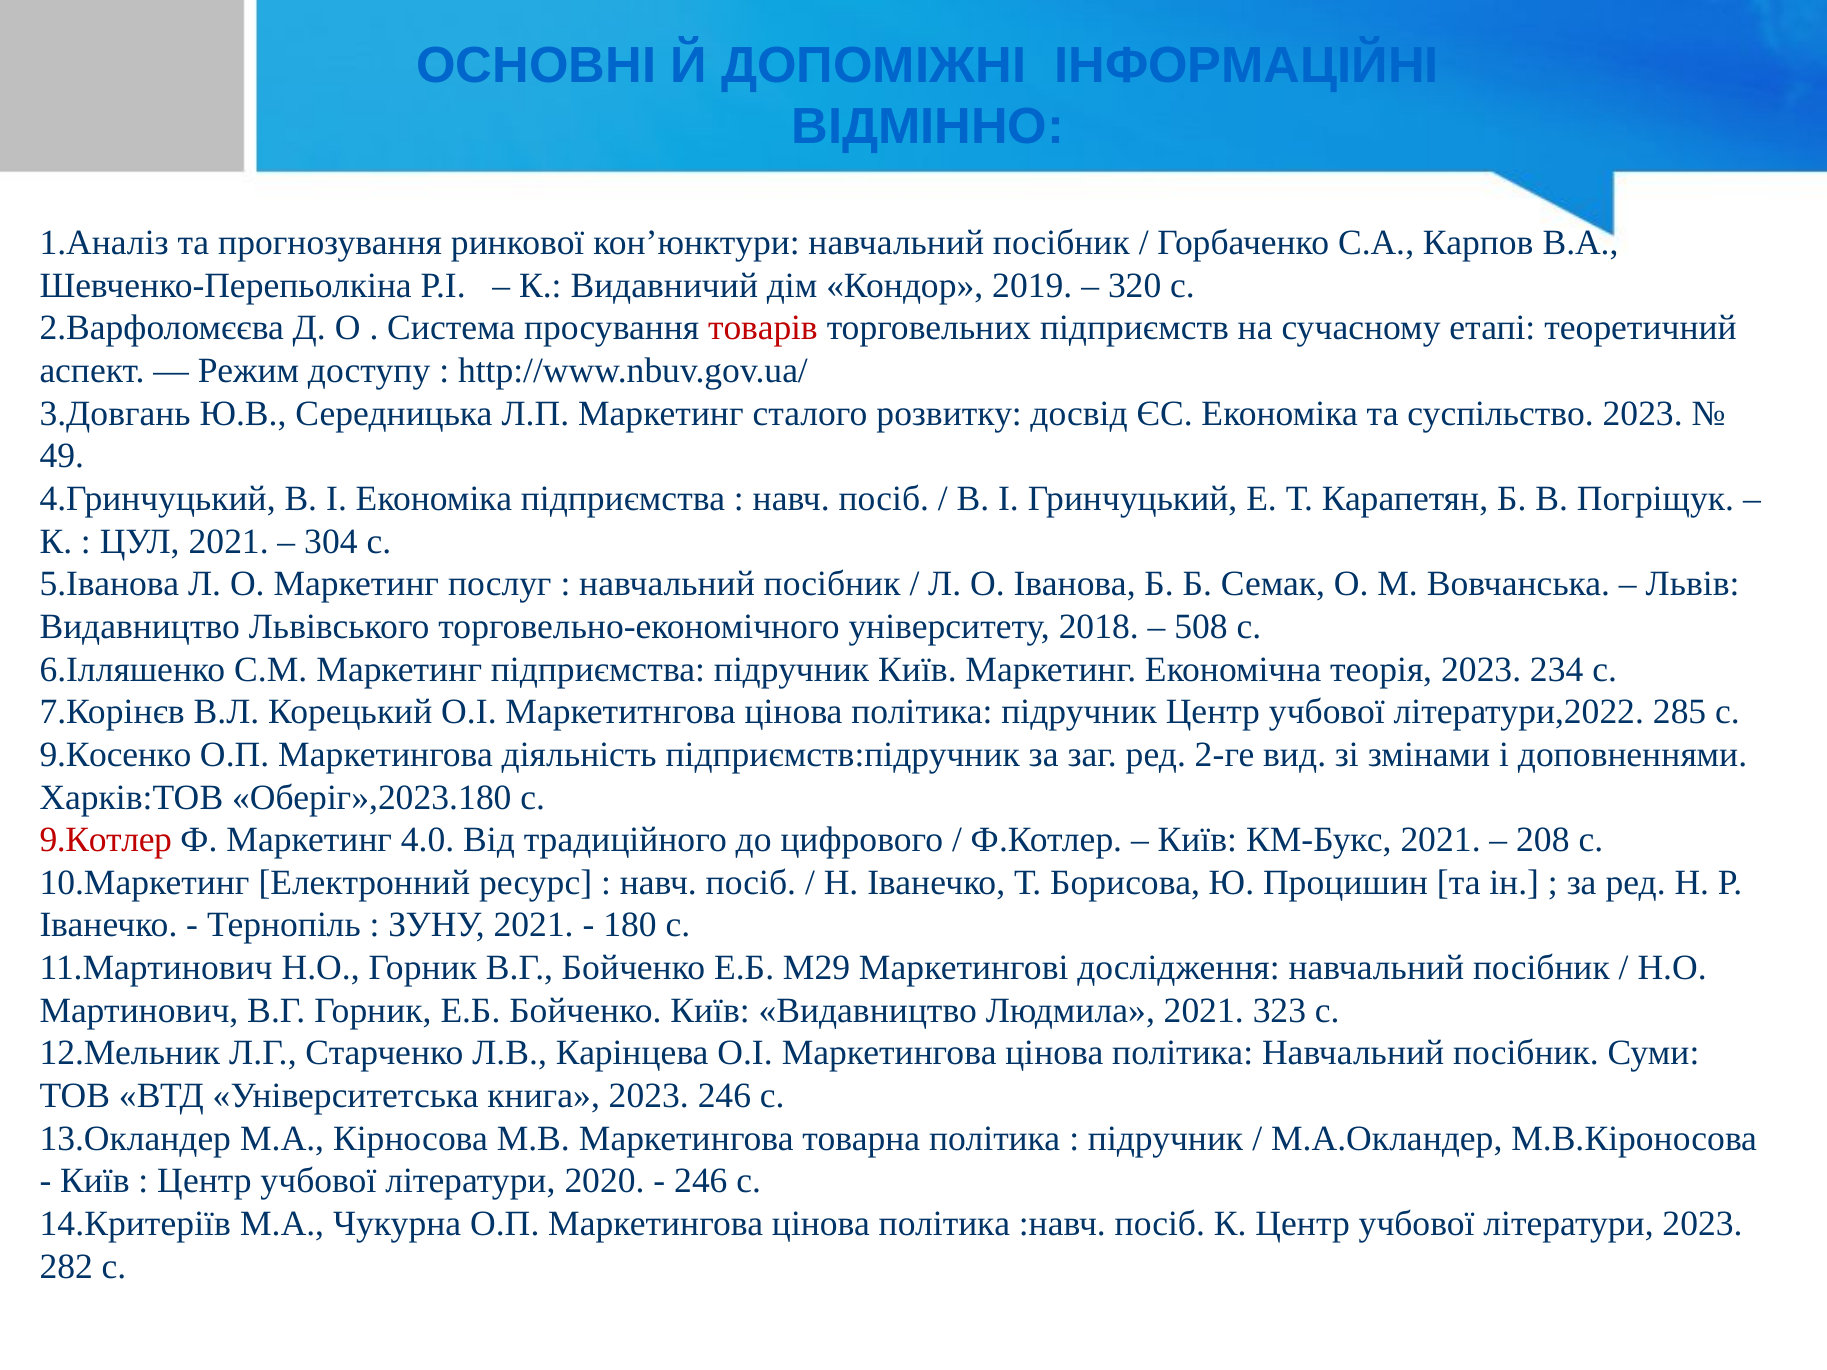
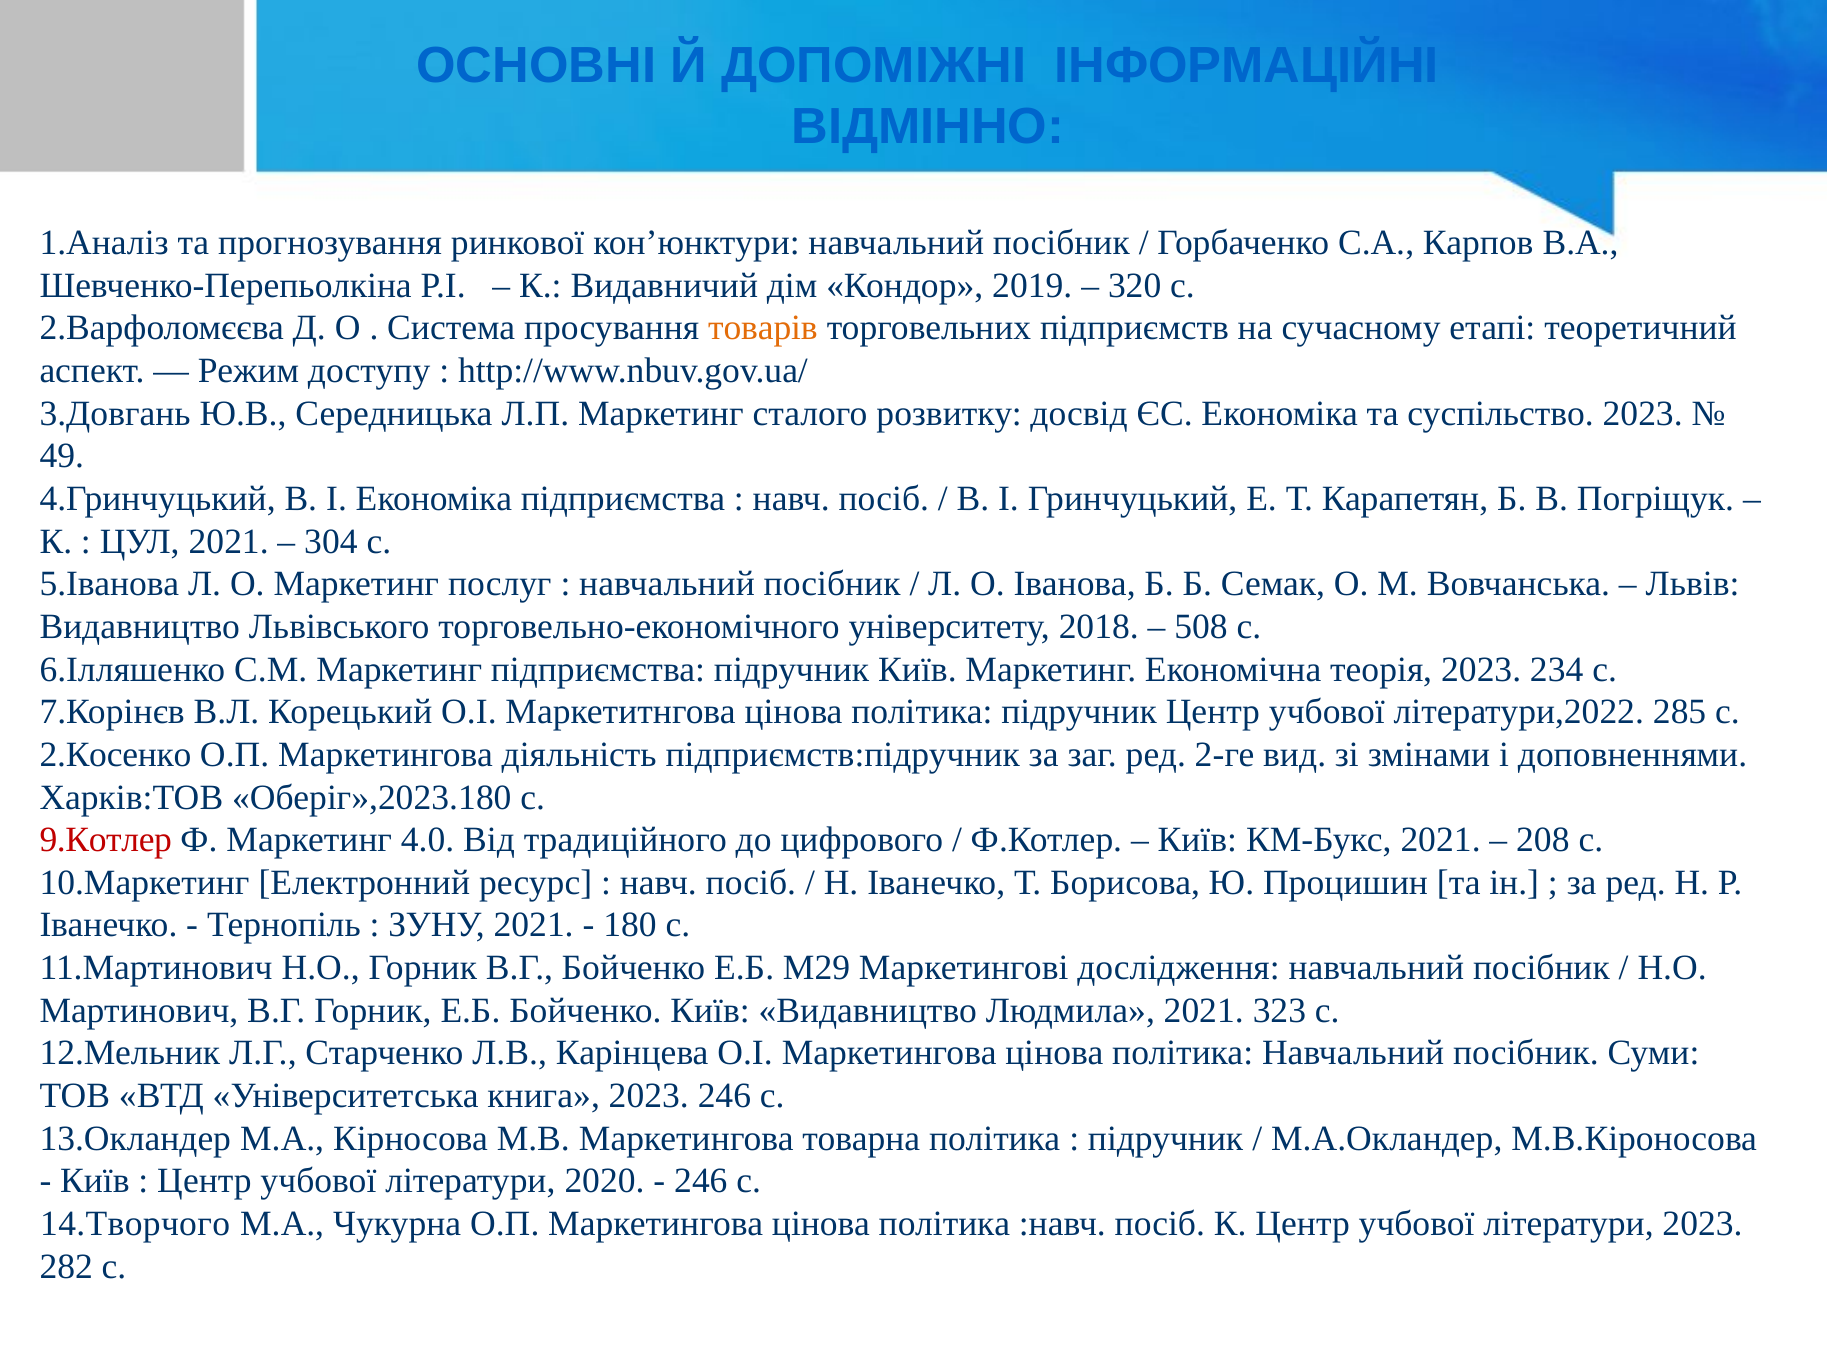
товарів colour: red -> orange
9.Косенко: 9.Косенко -> 2.Косенко
14.Критеріїв: 14.Критеріїв -> 14.Творчого
